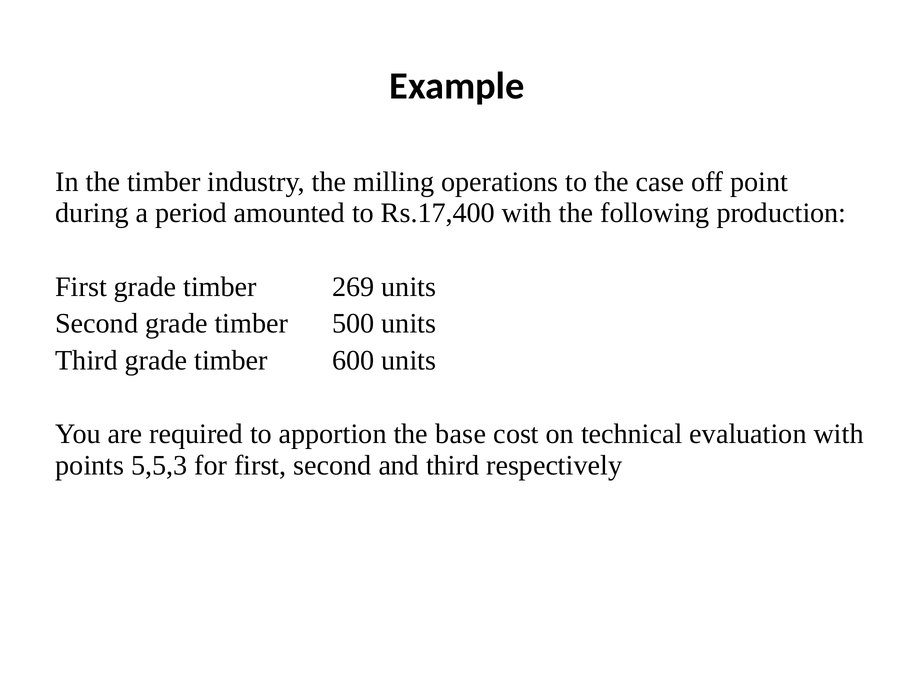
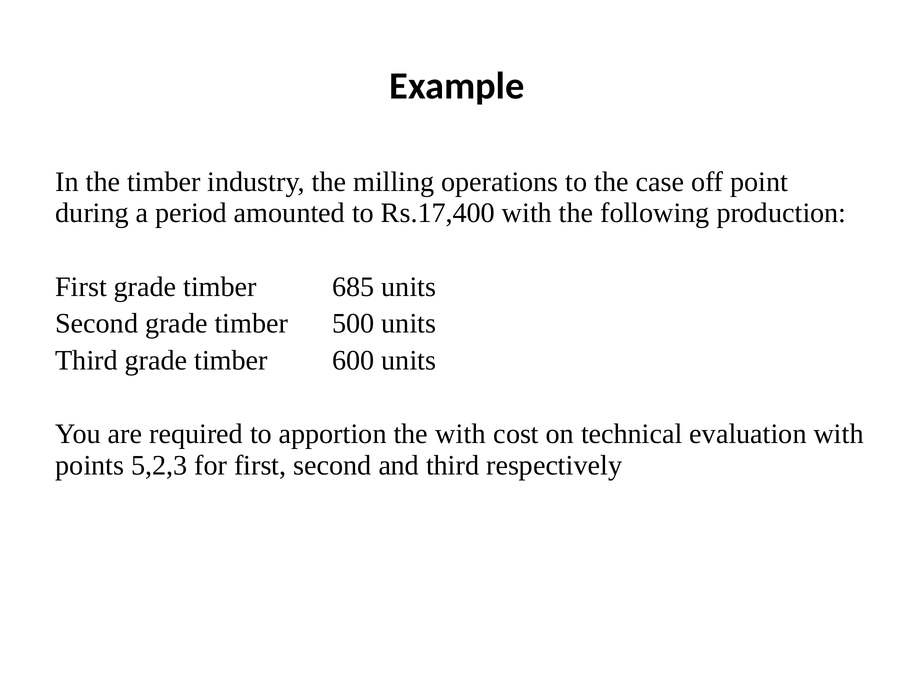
269: 269 -> 685
the base: base -> with
5,5,3: 5,5,3 -> 5,2,3
